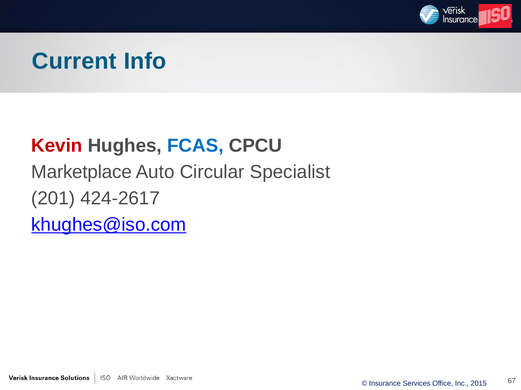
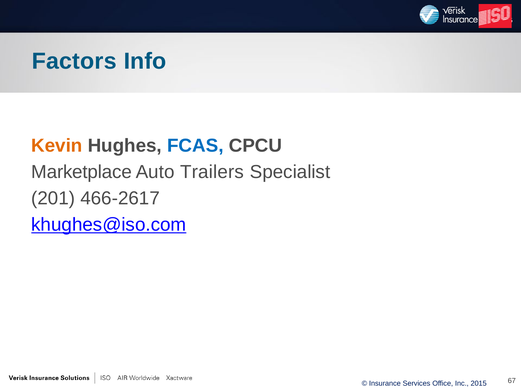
Current: Current -> Factors
Kevin colour: red -> orange
Circular: Circular -> Trailers
424-2617: 424-2617 -> 466-2617
